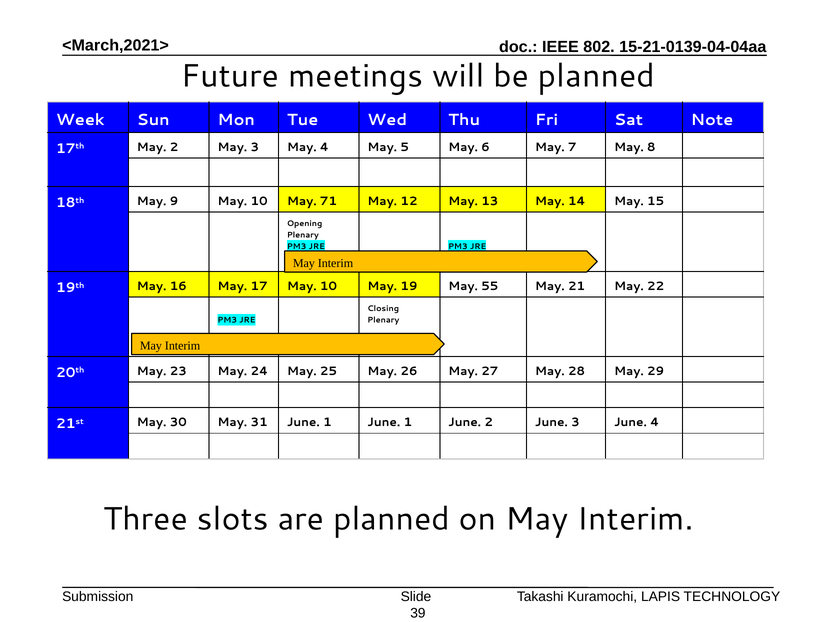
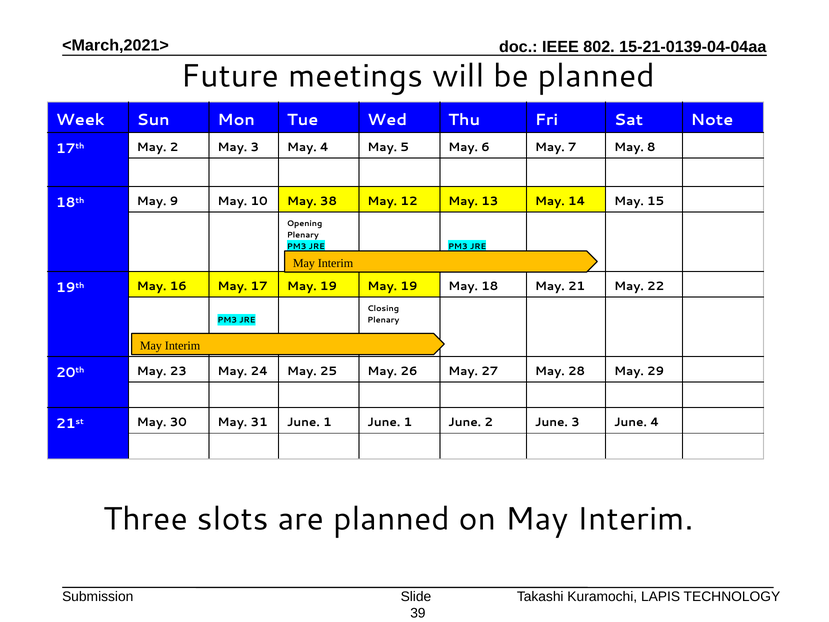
71: 71 -> 38
17 May 10: 10 -> 19
55: 55 -> 18
